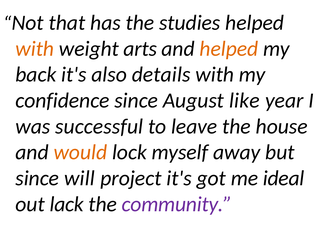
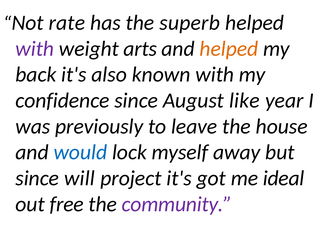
that: that -> rate
studies: studies -> superb
with at (35, 49) colour: orange -> purple
details: details -> known
successful: successful -> previously
would colour: orange -> blue
lack: lack -> free
